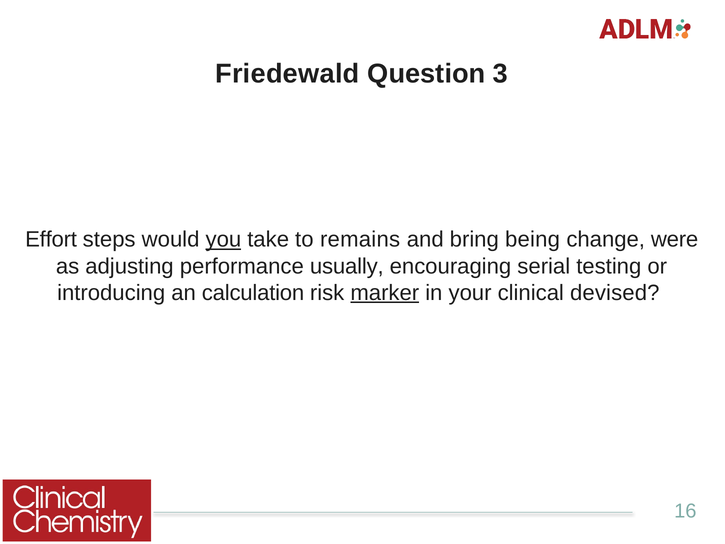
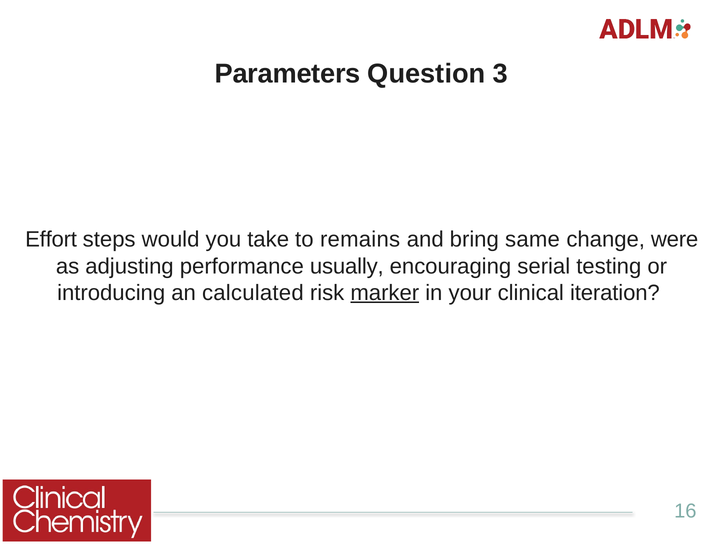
Friedewald: Friedewald -> Parameters
you underline: present -> none
being: being -> same
calculation: calculation -> calculated
devised: devised -> iteration
